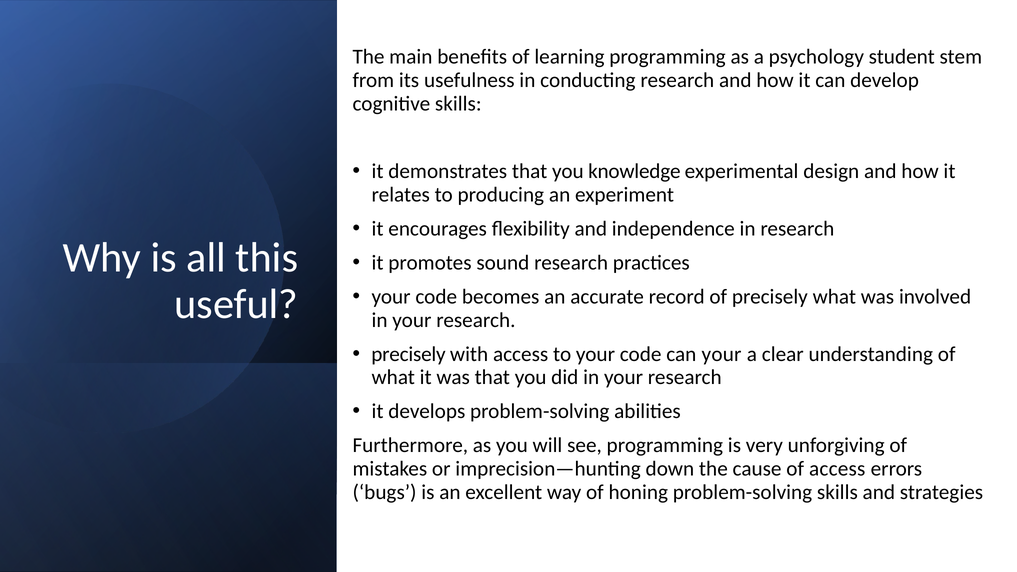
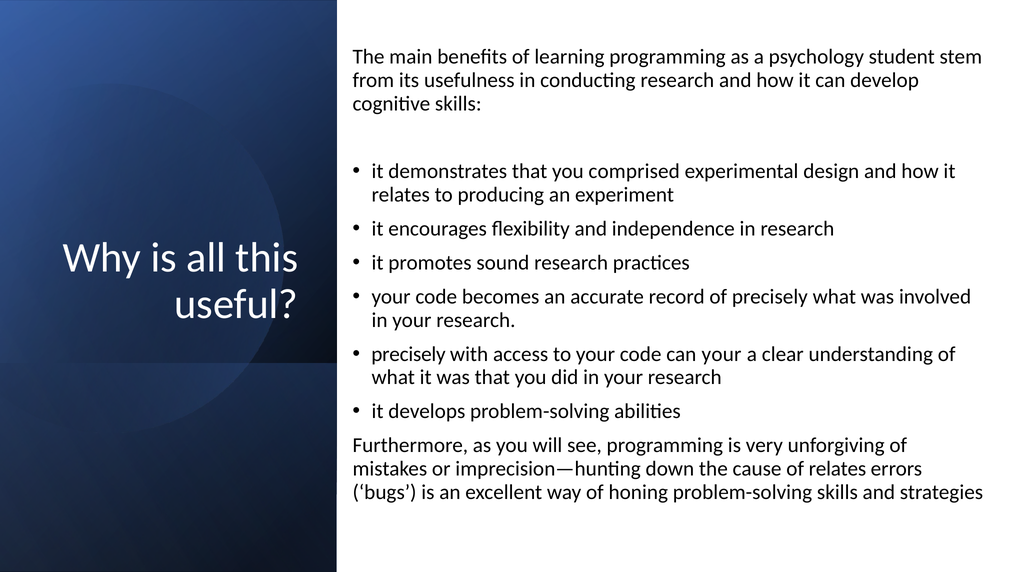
knowledge: knowledge -> comprised
of access: access -> relates
